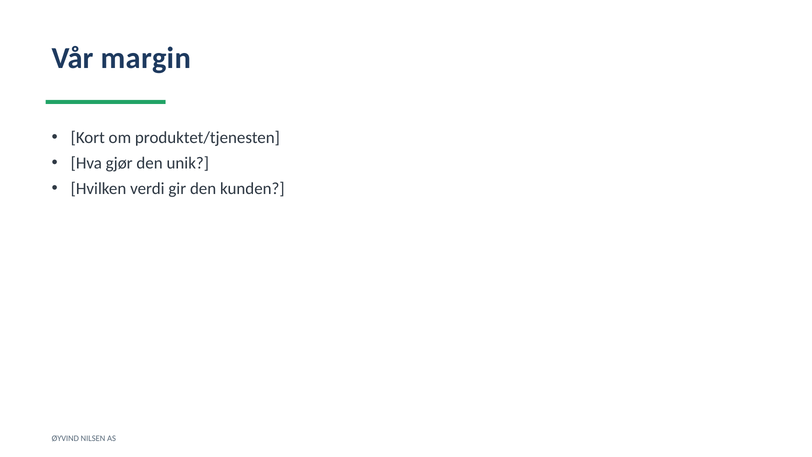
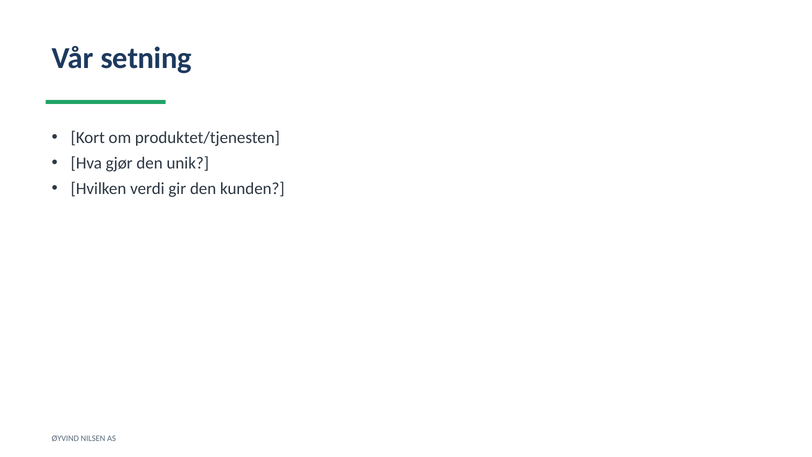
margin: margin -> setning
